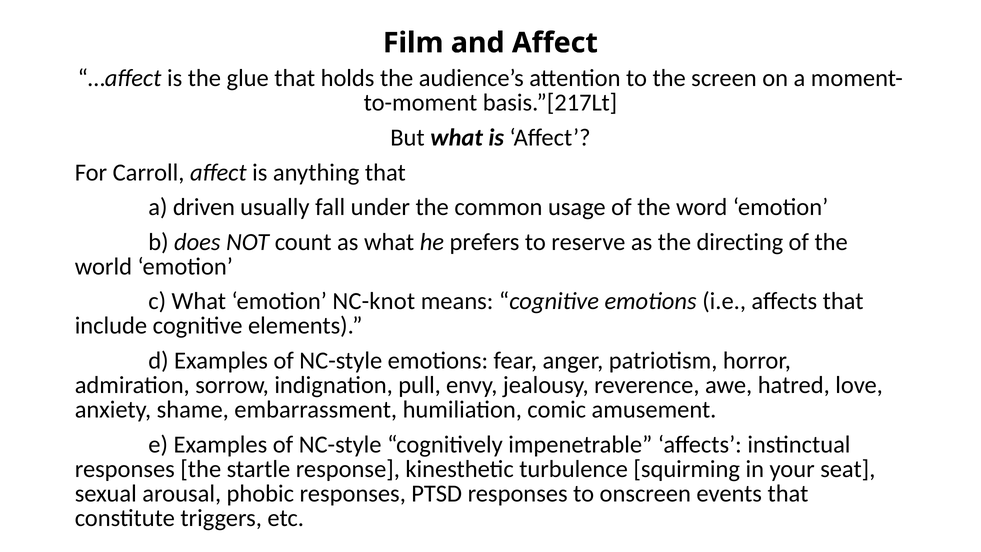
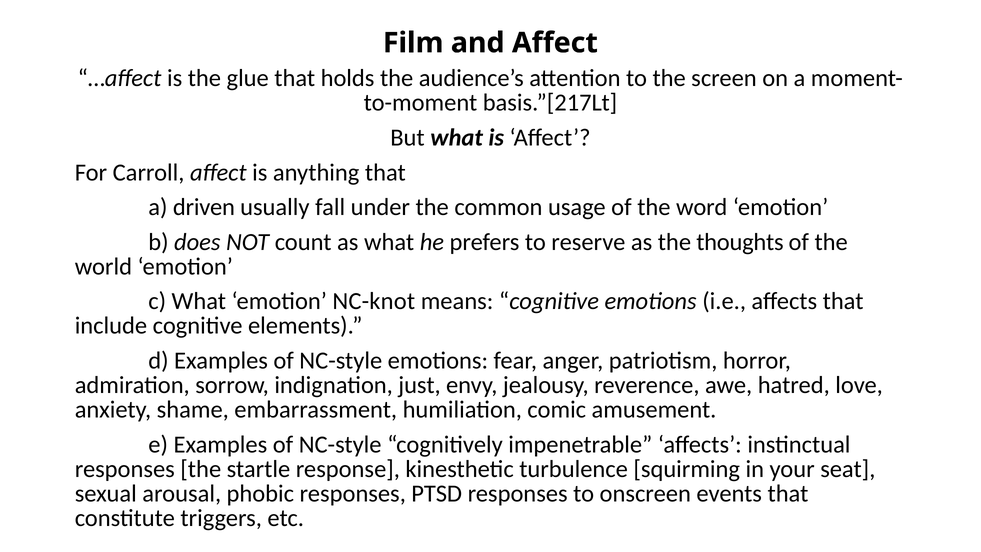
directing: directing -> thoughts
pull: pull -> just
